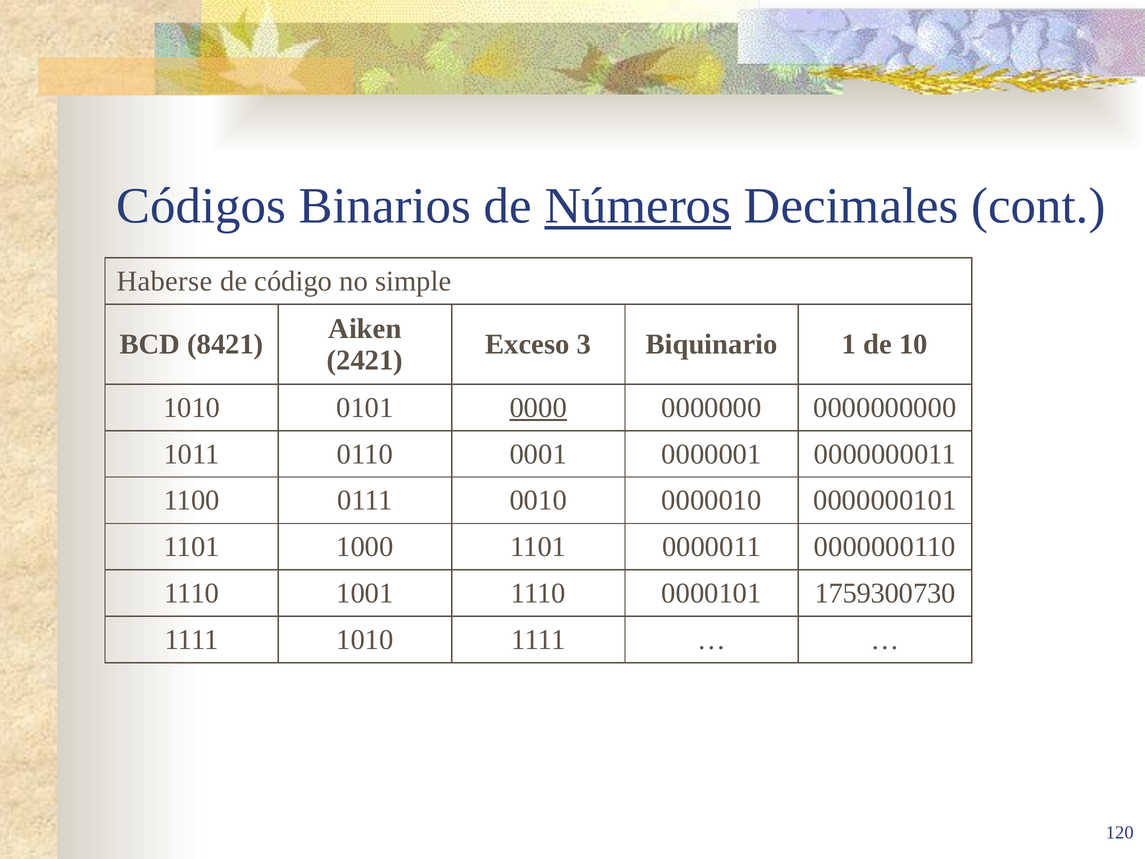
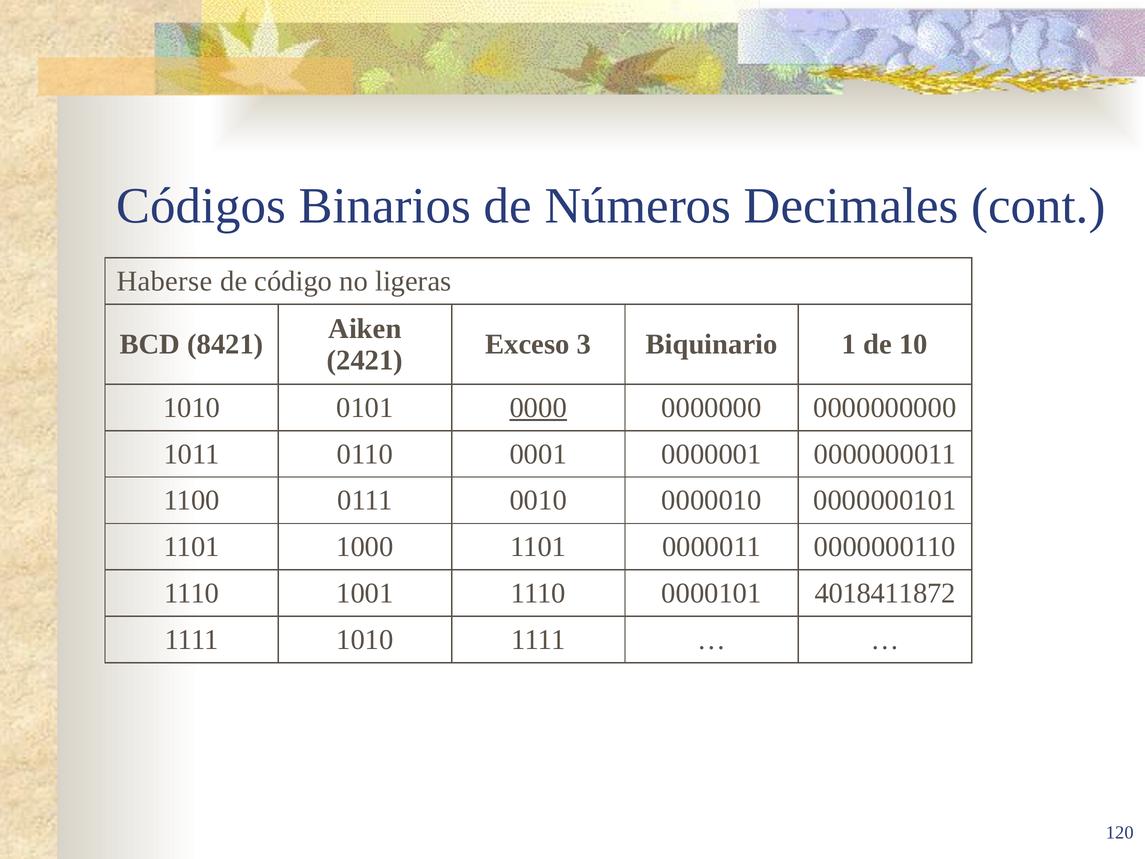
Números underline: present -> none
simple: simple -> ligeras
1759300730: 1759300730 -> 4018411872
